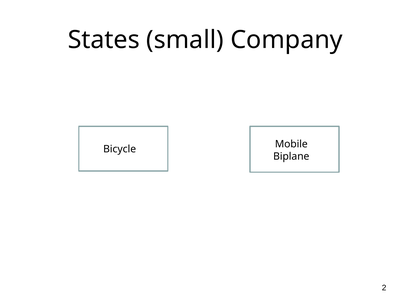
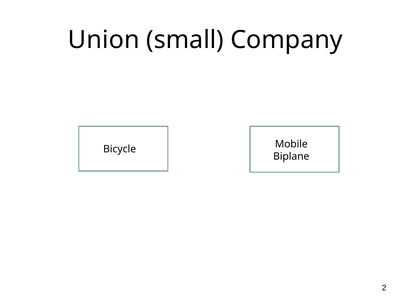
States: States -> Union
